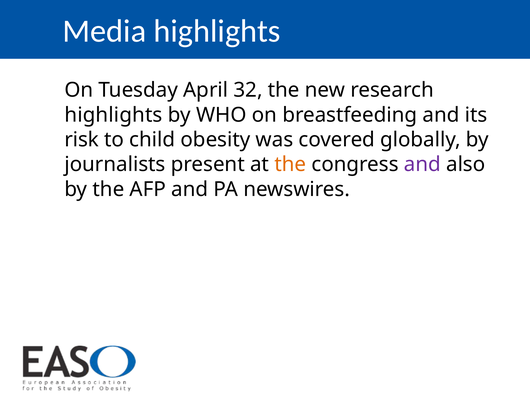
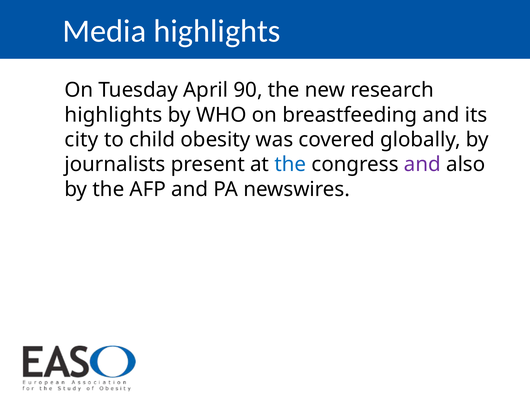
32: 32 -> 90
risk: risk -> city
the at (290, 164) colour: orange -> blue
